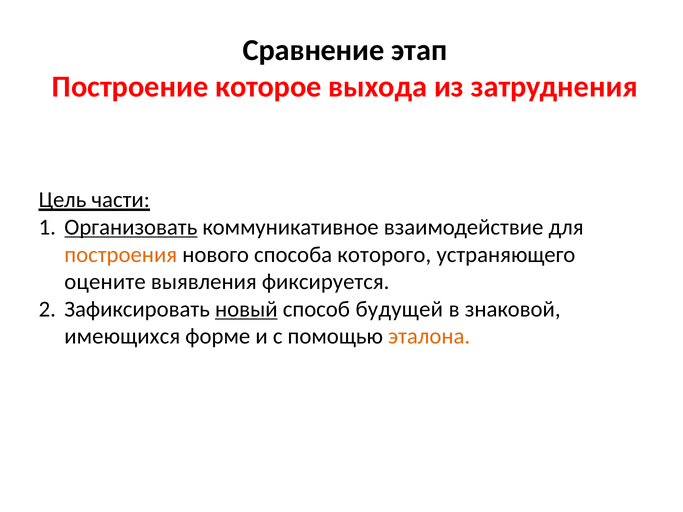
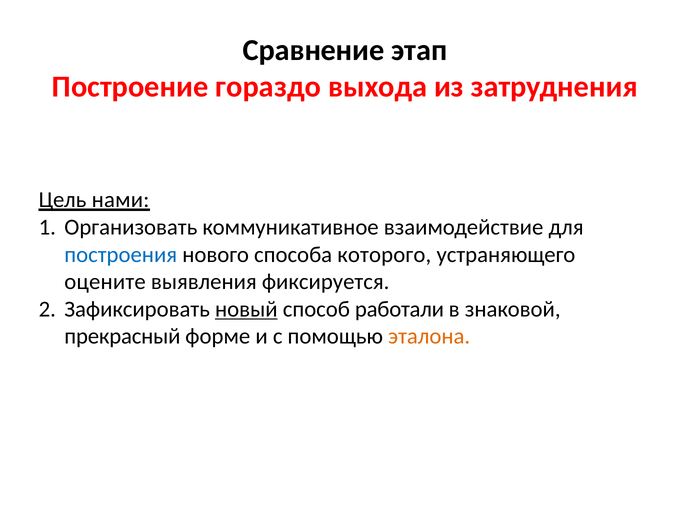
которое: которое -> гораздо
части: части -> нами
Организовать underline: present -> none
построения colour: orange -> blue
будущей: будущей -> работали
имеющихся: имеющихся -> прекрасный
